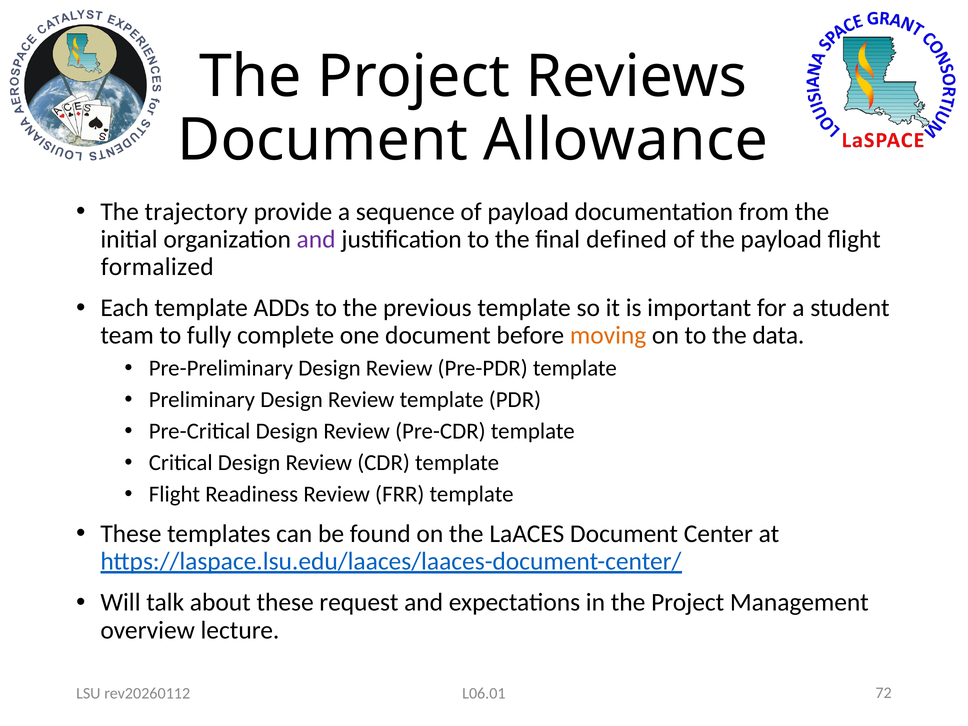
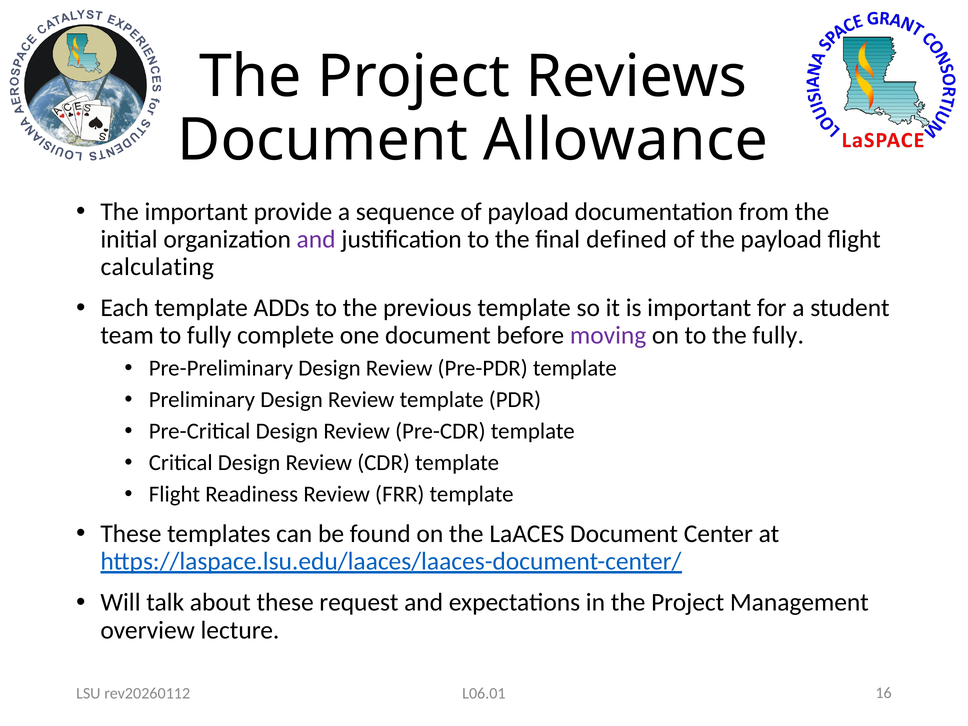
The trajectory: trajectory -> important
formalized: formalized -> calculating
moving colour: orange -> purple
the data: data -> fully
72: 72 -> 16
